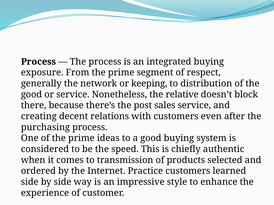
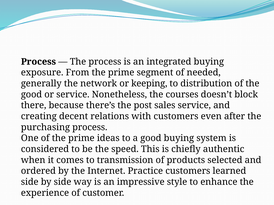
respect: respect -> needed
relative: relative -> courses
